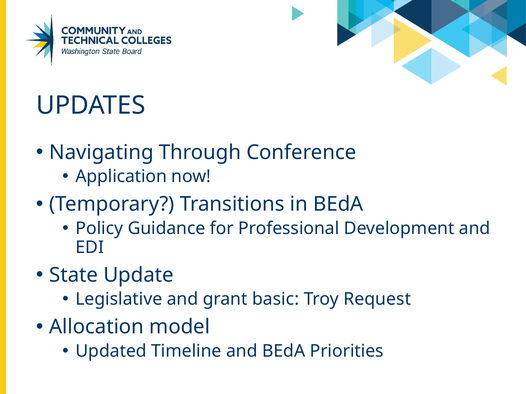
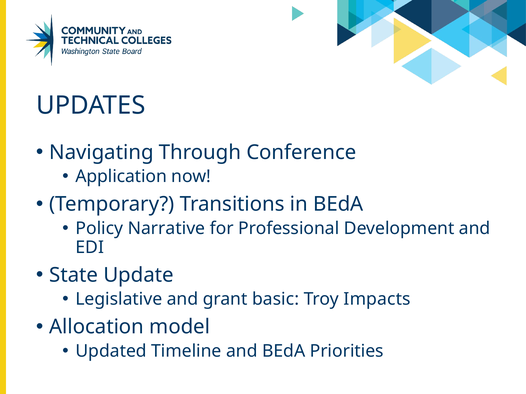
Guidance: Guidance -> Narrative
Request: Request -> Impacts
